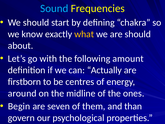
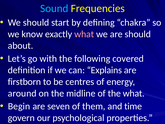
what at (84, 34) colour: yellow -> pink
amount: amount -> covered
Actually: Actually -> Explains
the ones: ones -> what
than: than -> time
